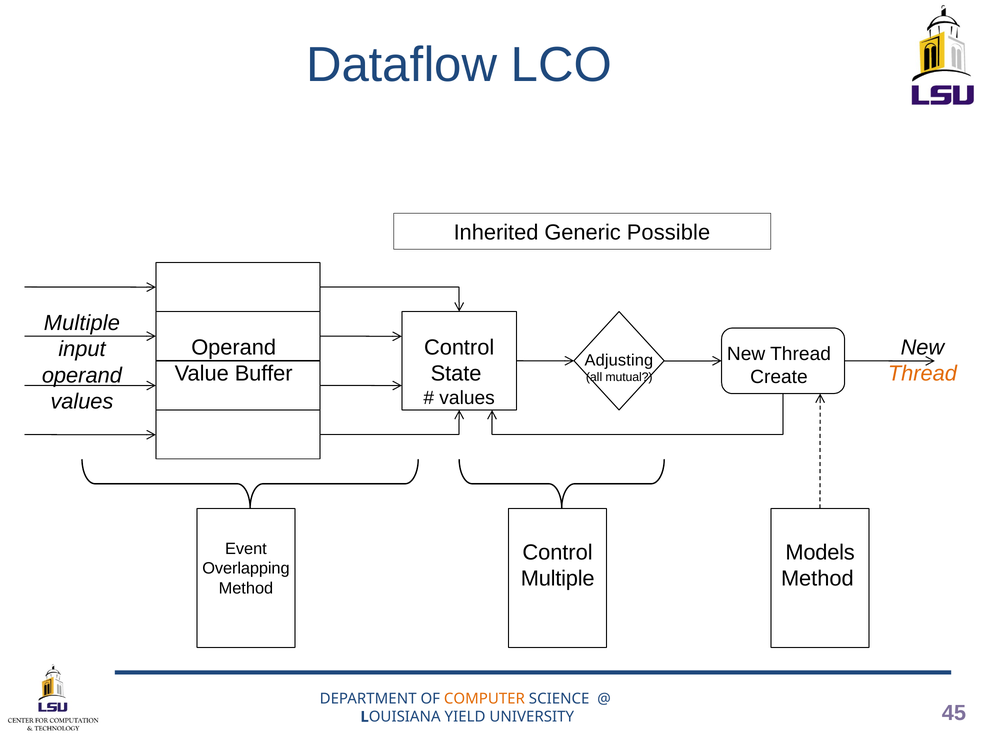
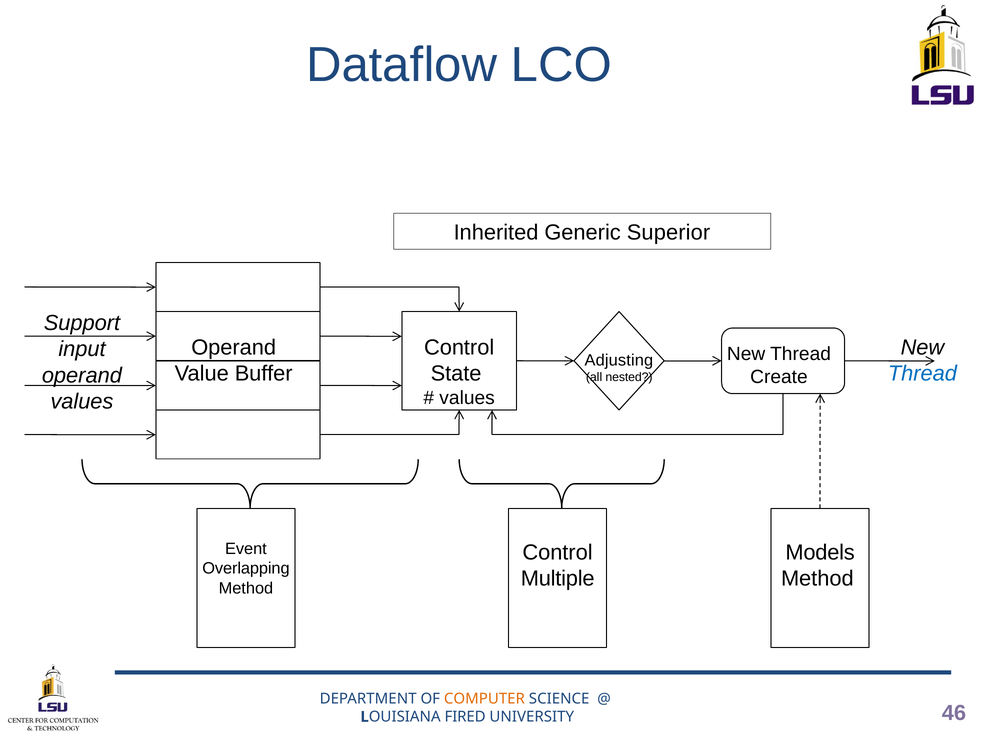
Possible: Possible -> Superior
Multiple at (82, 323): Multiple -> Support
Thread at (922, 374) colour: orange -> blue
mutual: mutual -> nested
YIELD: YIELD -> FIRED
45: 45 -> 46
